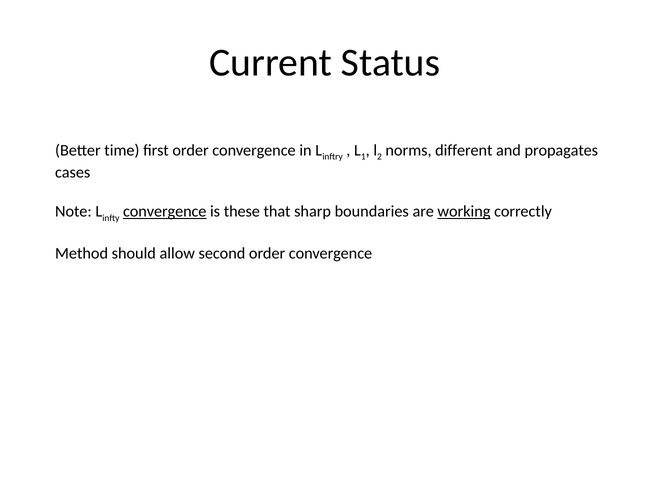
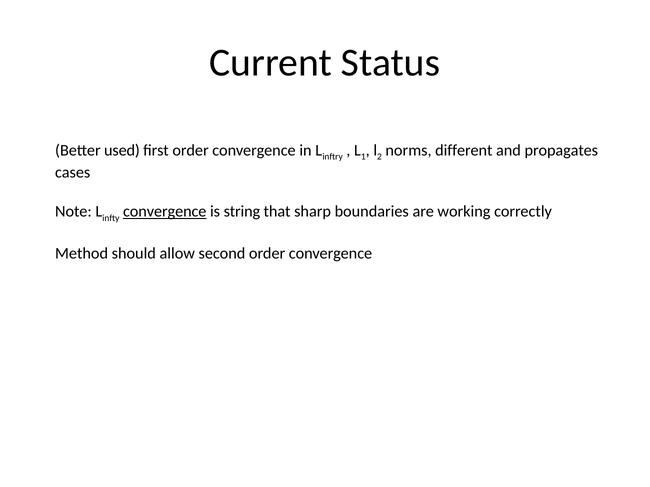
time: time -> used
these: these -> string
working underline: present -> none
